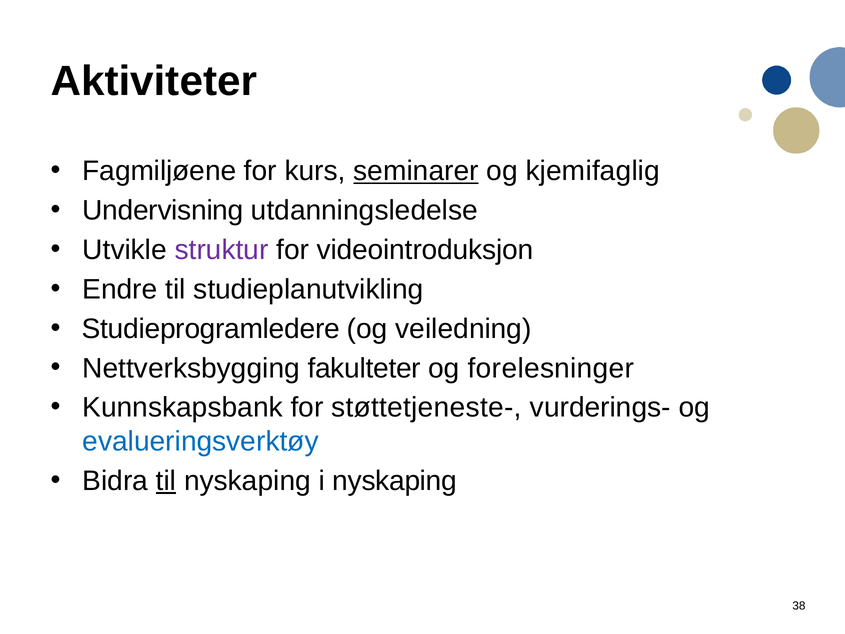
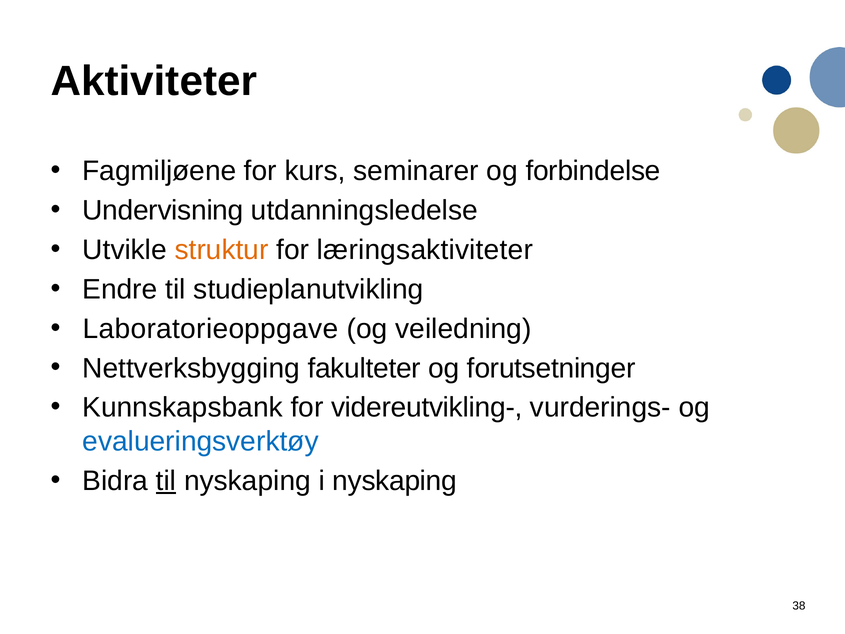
seminarer underline: present -> none
kjemifaglig: kjemifaglig -> forbindelse
struktur colour: purple -> orange
videointroduksjon: videointroduksjon -> læringsaktiviteter
Studieprogramledere: Studieprogramledere -> Laboratorieoppgave
forelesninger: forelesninger -> forutsetninger
støttetjeneste-: støttetjeneste- -> videreutvikling-
